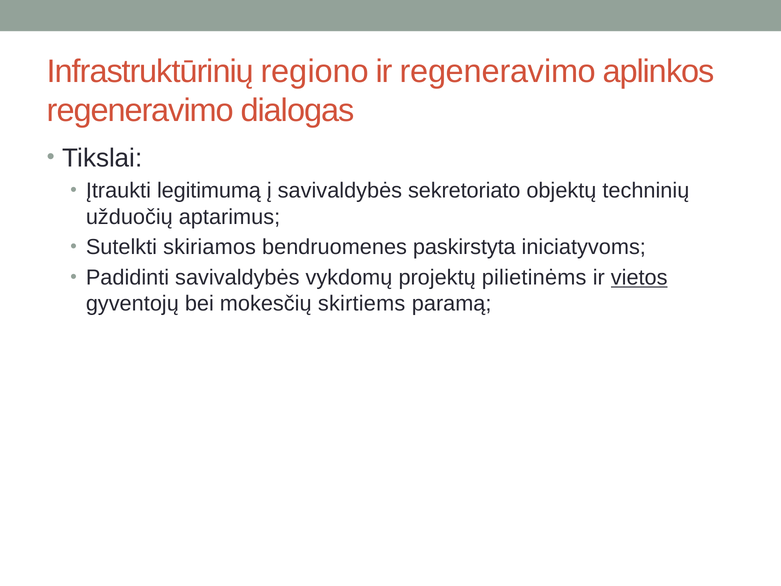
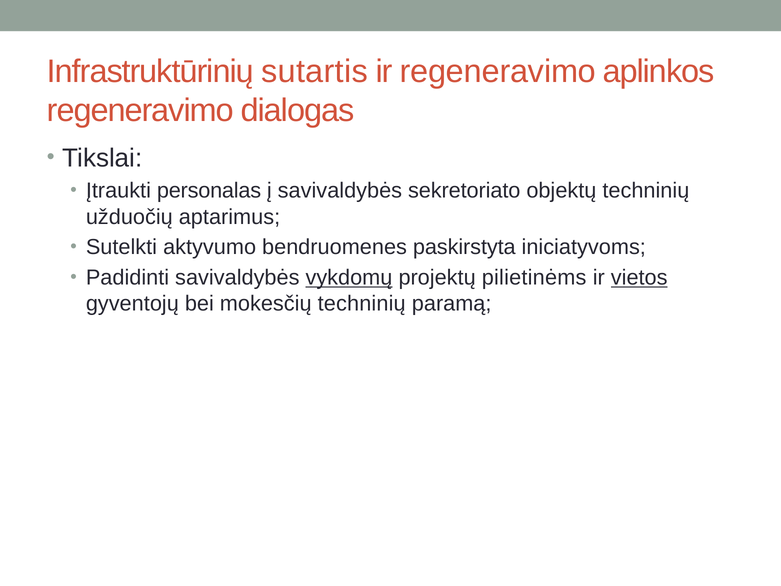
regiono: regiono -> sutartis
legitimumą: legitimumą -> personalas
skiriamos: skiriamos -> aktyvumo
vykdomų underline: none -> present
mokesčių skirtiems: skirtiems -> techninių
